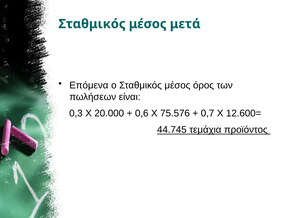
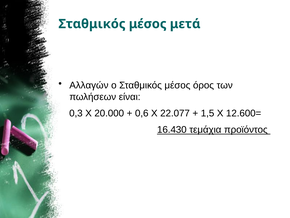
Επόμενα: Επόμενα -> Αλλαγών
75.576: 75.576 -> 22.077
0,7: 0,7 -> 1,5
44.745: 44.745 -> 16.430
